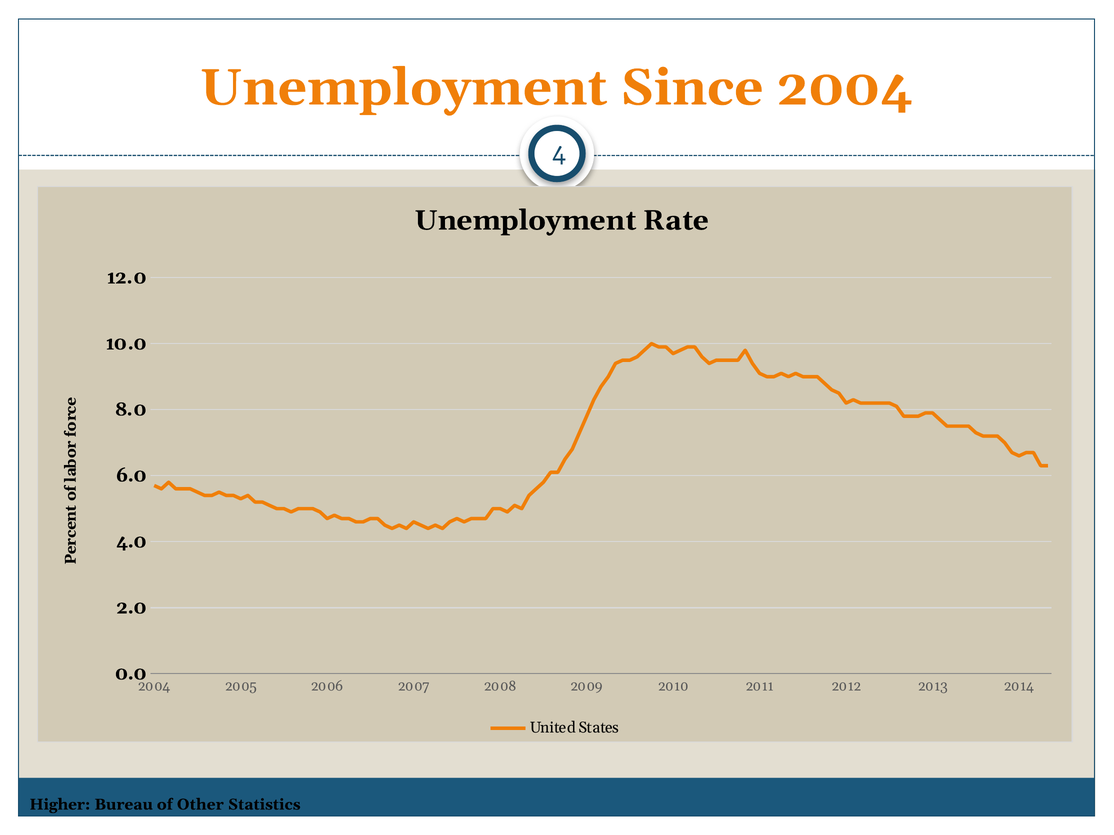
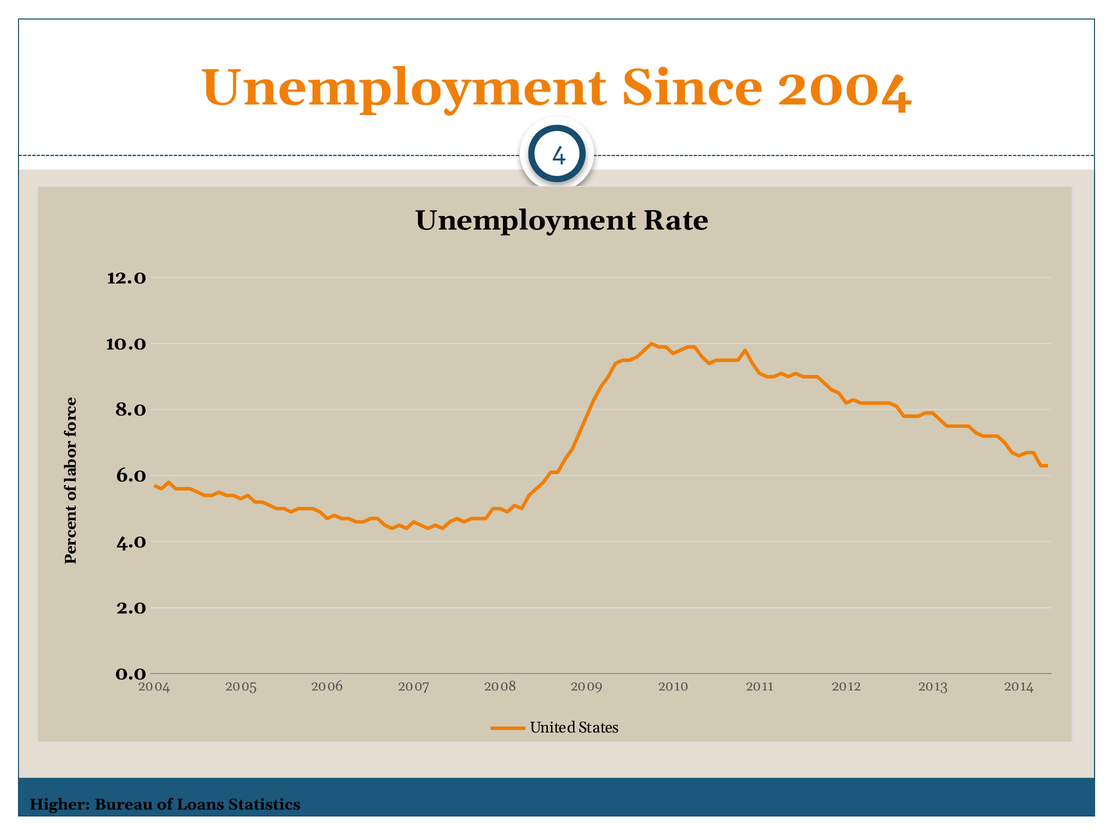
Other: Other -> Loans
